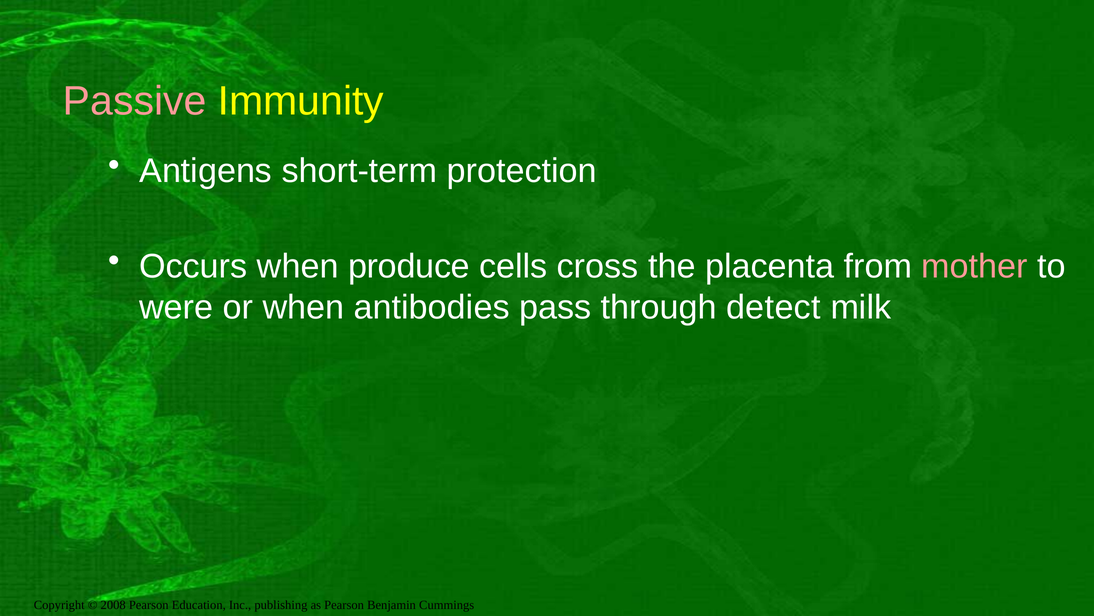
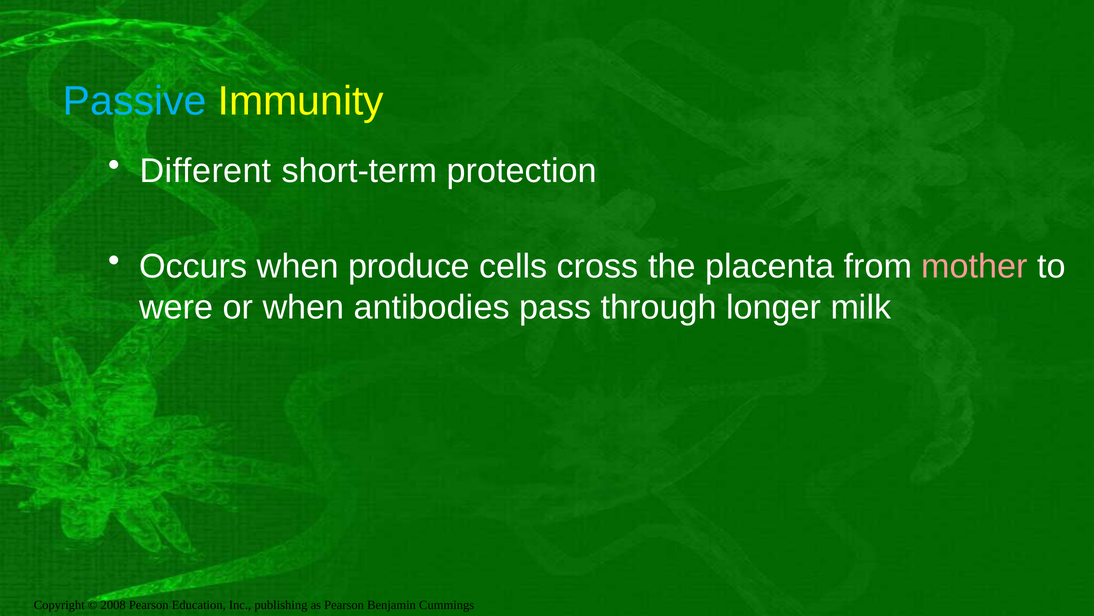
Passive colour: pink -> light blue
Antigens: Antigens -> Different
detect: detect -> longer
